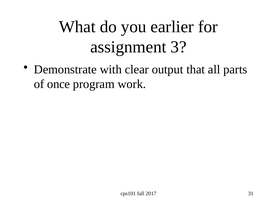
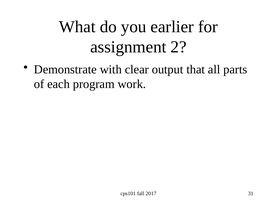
3: 3 -> 2
once: once -> each
